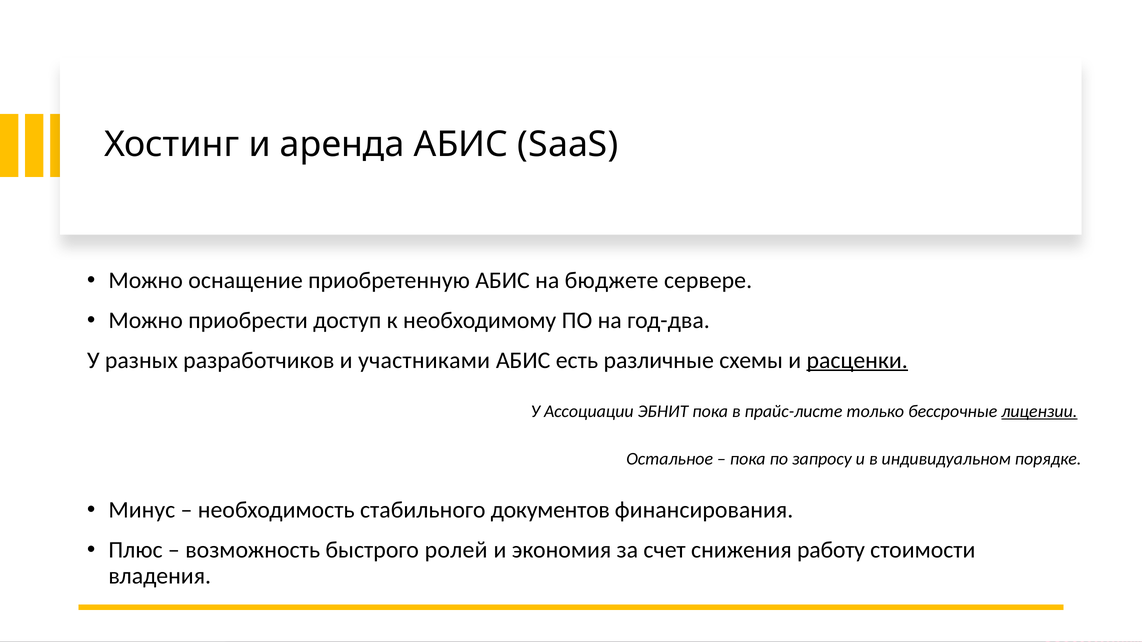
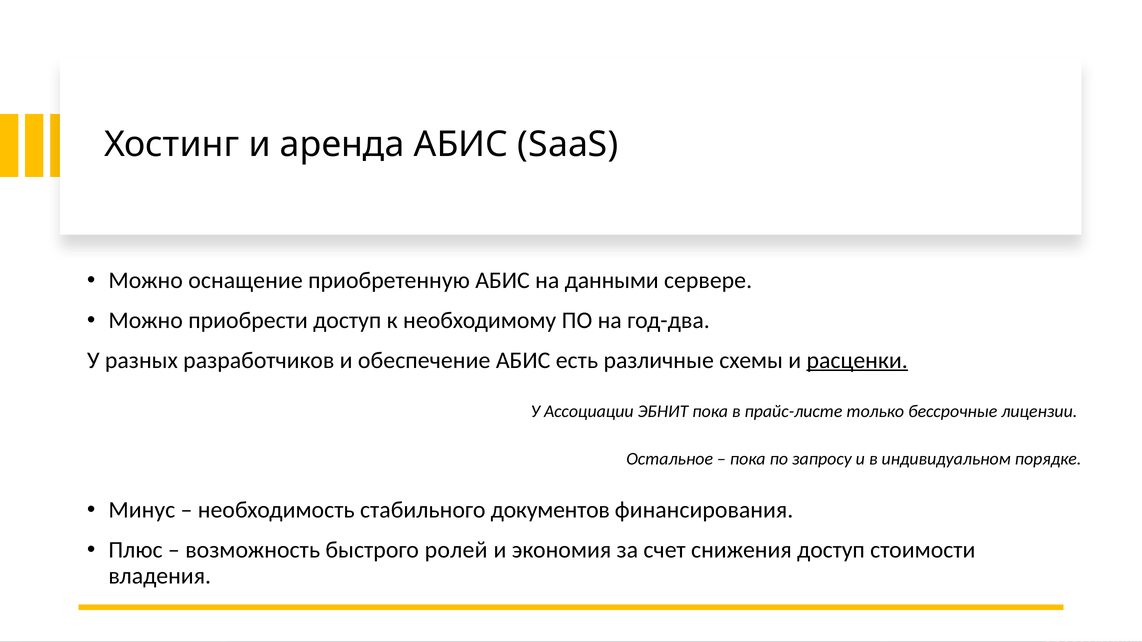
бюджете: бюджете -> данными
участниками: участниками -> обеспечение
лицензии underline: present -> none
снижения работу: работу -> доступ
